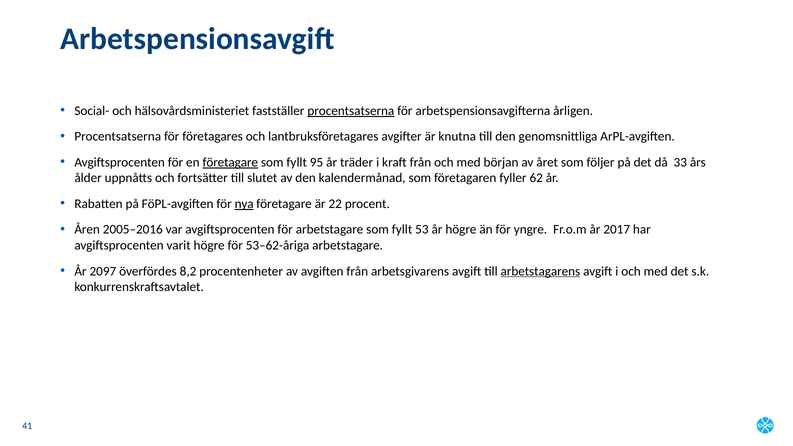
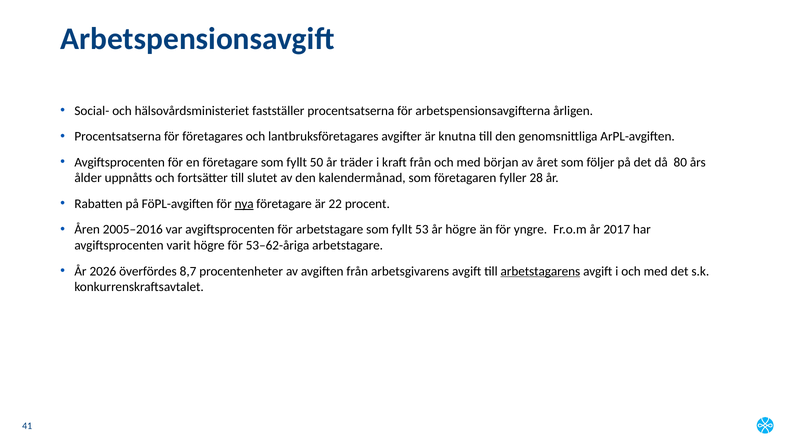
procentsatserna at (351, 111) underline: present -> none
företagare at (230, 162) underline: present -> none
95: 95 -> 50
33: 33 -> 80
62: 62 -> 28
2097: 2097 -> 2026
8,2: 8,2 -> 8,7
